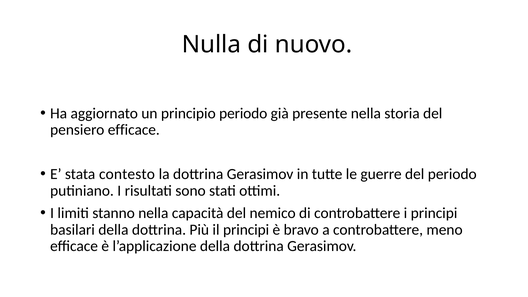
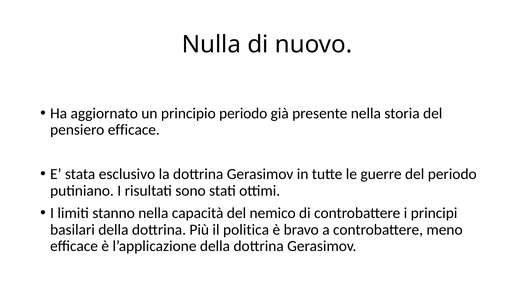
contesto: contesto -> esclusivo
il principi: principi -> politica
